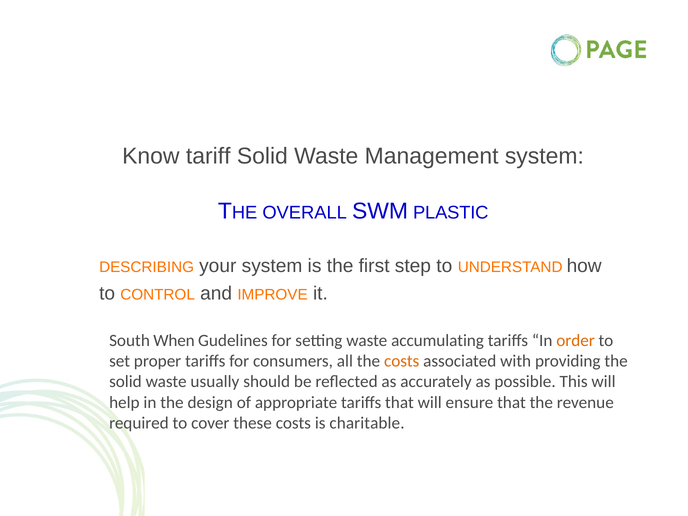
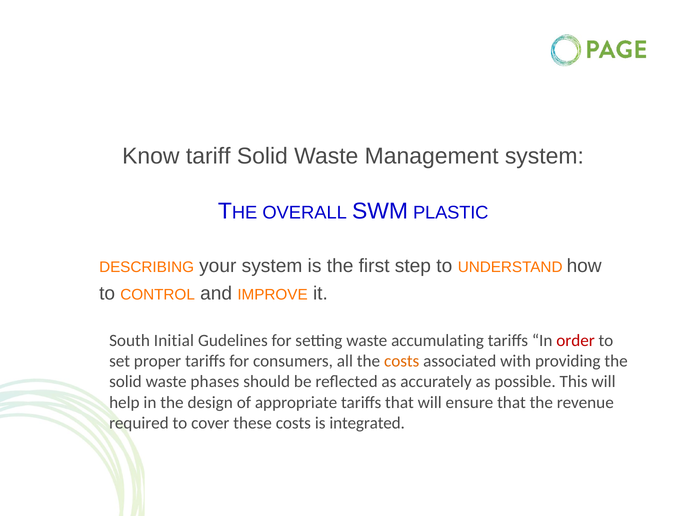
When: When -> Initial
order colour: orange -> red
usually: usually -> phases
charitable: charitable -> integrated
